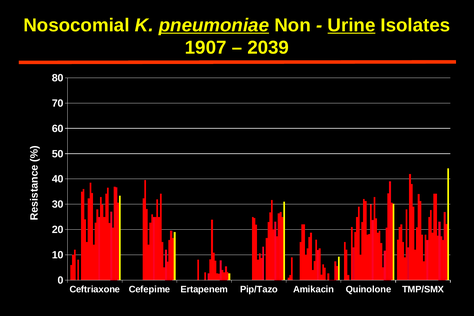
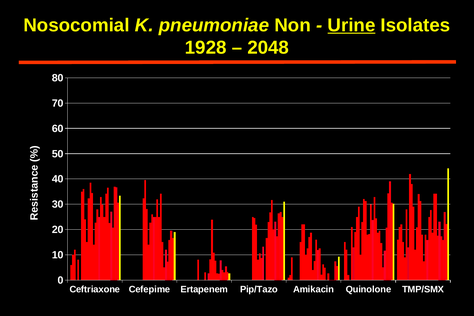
pneumoniae underline: present -> none
1907: 1907 -> 1928
2039: 2039 -> 2048
